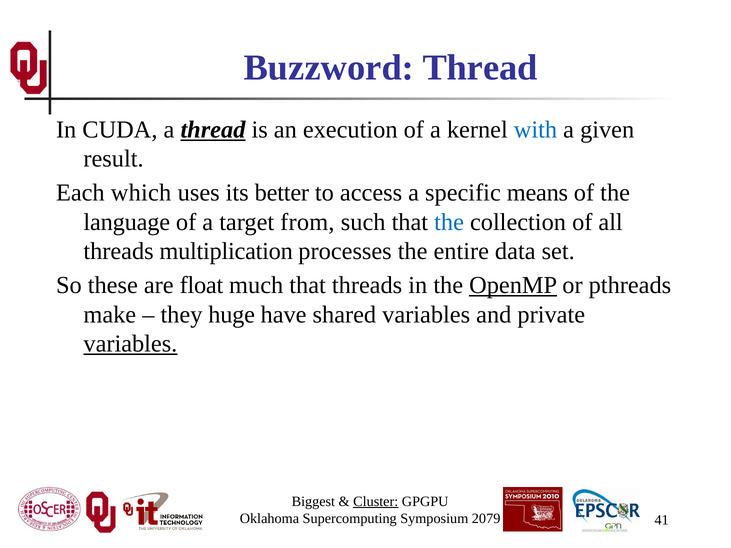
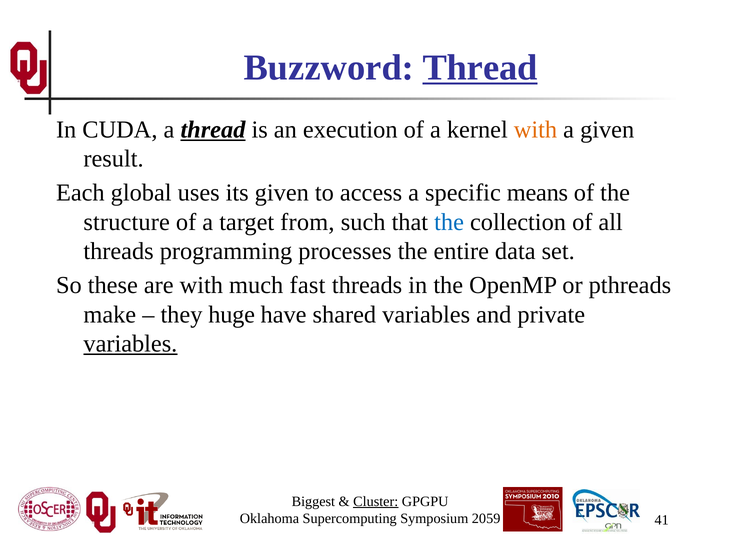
Thread at (480, 68) underline: none -> present
with at (535, 130) colour: blue -> orange
which: which -> global
its better: better -> given
language: language -> structure
multiplication: multiplication -> programming
are float: float -> with
much that: that -> fast
OpenMP underline: present -> none
2079: 2079 -> 2059
